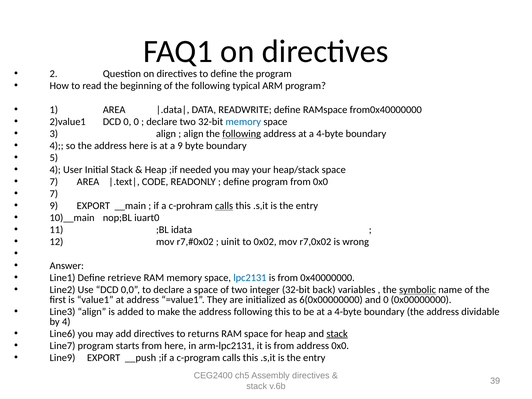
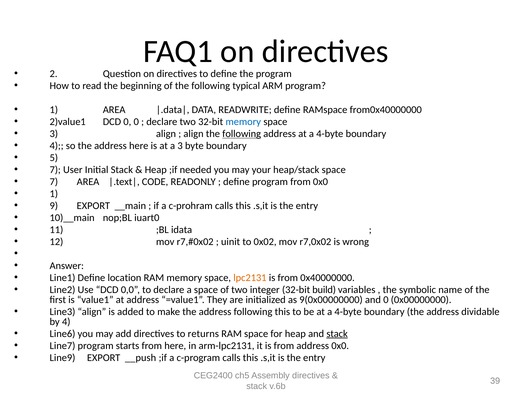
a 9: 9 -> 3
4 at (55, 170): 4 -> 7
7 at (54, 194): 7 -> 1
calls at (224, 206) underline: present -> none
retrieve: retrieve -> location
lpc2131 colour: blue -> orange
back: back -> build
symbolic underline: present -> none
6(0x00000000: 6(0x00000000 -> 9(0x00000000
